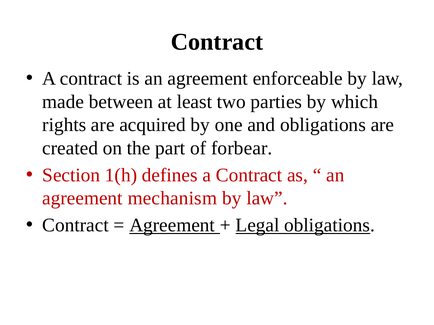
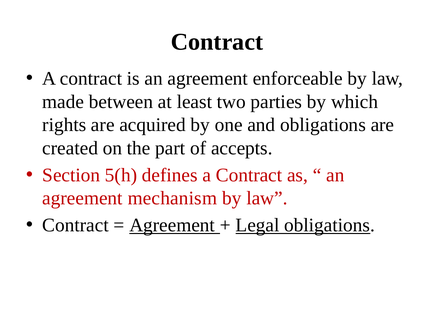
forbear: forbear -> accepts
1(h: 1(h -> 5(h
